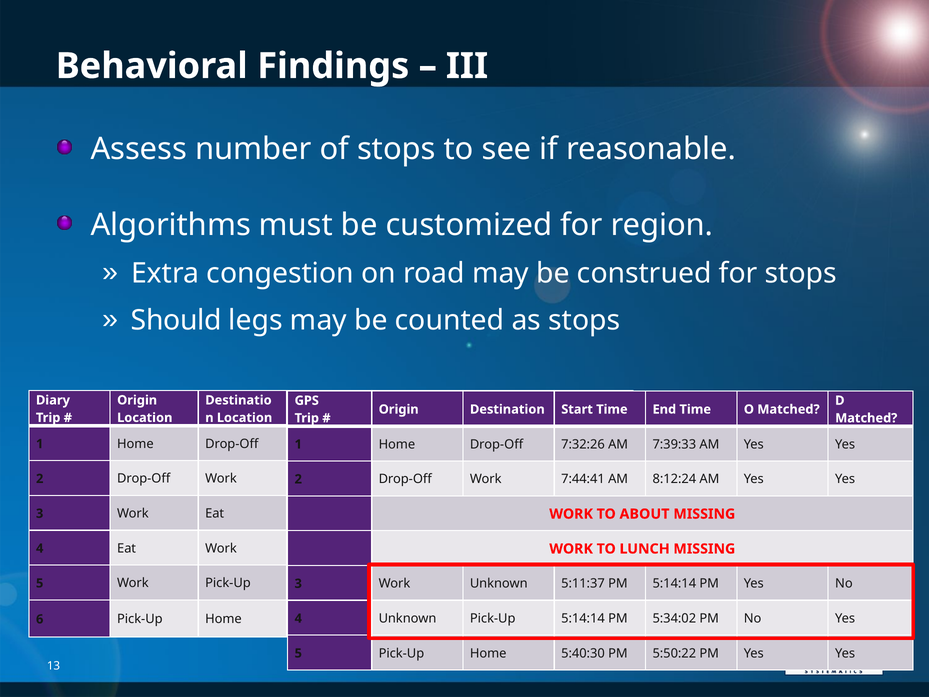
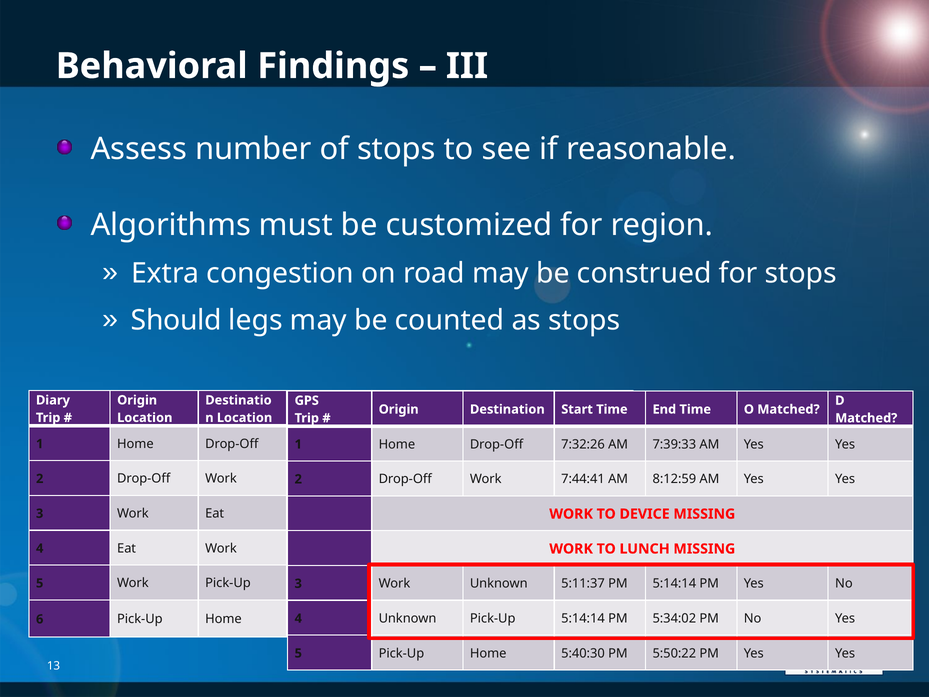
8:12:24: 8:12:24 -> 8:12:59
ABOUT: ABOUT -> DEVICE
